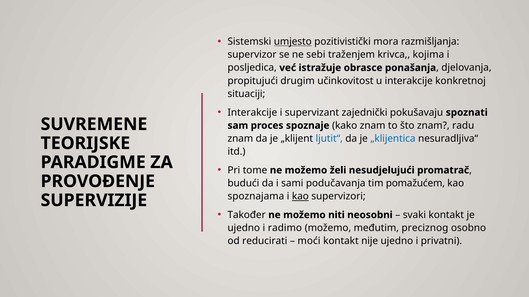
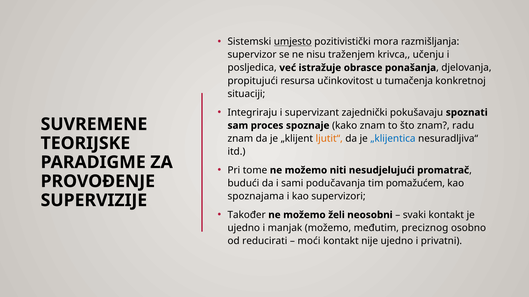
sebi: sebi -> nisu
kojima: kojima -> učenju
drugim: drugim -> resursa
u interakcije: interakcije -> tumačenja
Interakcije at (252, 113): Interakcije -> Integriraju
ljutit“ colour: blue -> orange
želi: želi -> niti
kao at (300, 197) underline: present -> none
niti: niti -> želi
radimo: radimo -> manjak
